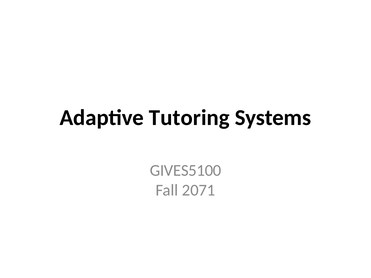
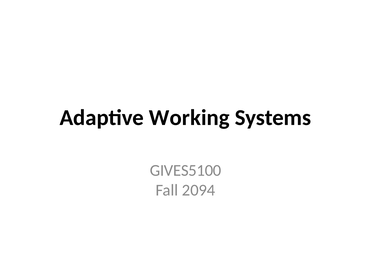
Tutoring: Tutoring -> Working
2071: 2071 -> 2094
